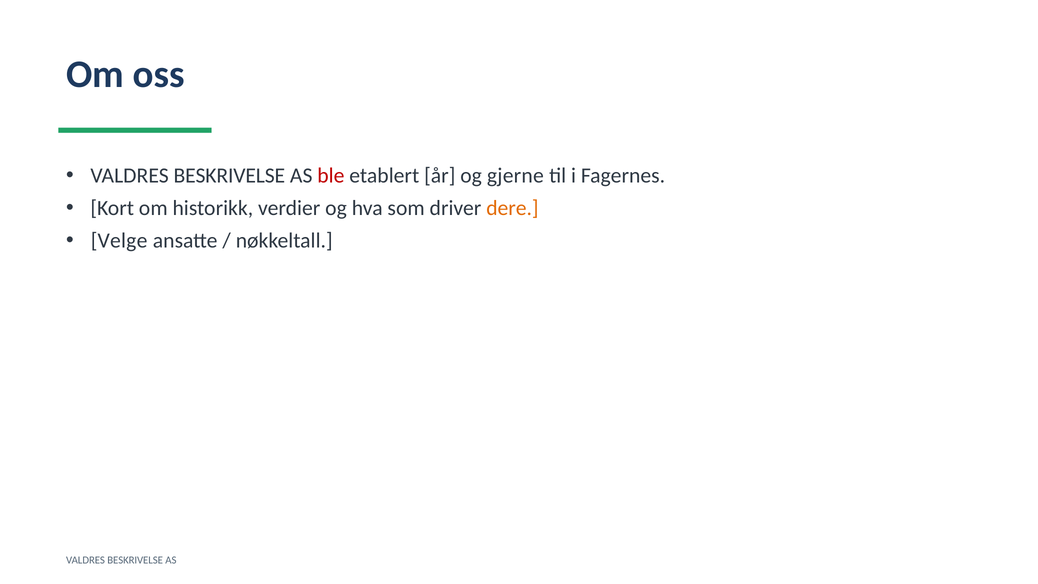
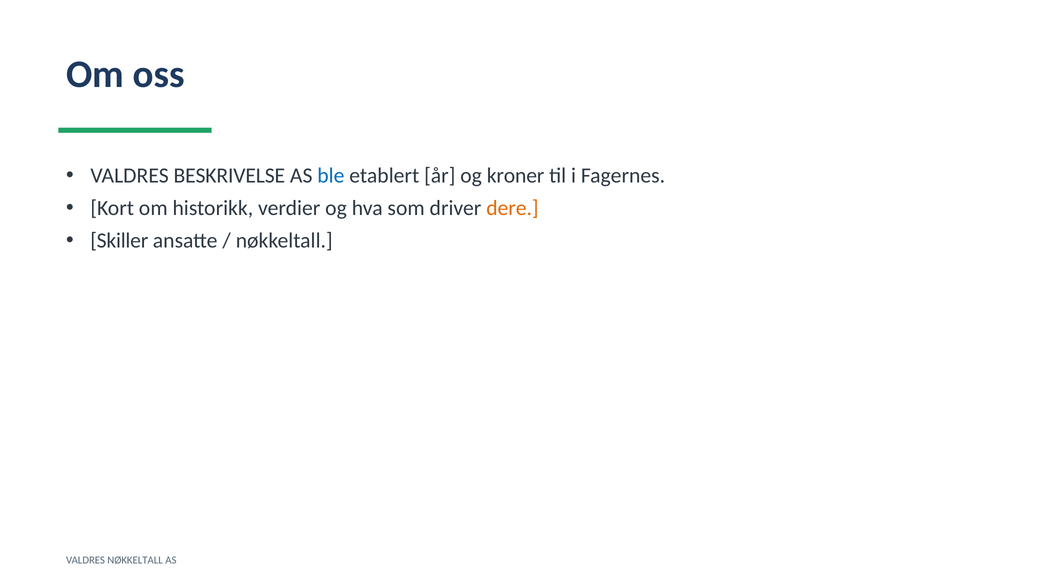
ble colour: red -> blue
gjerne: gjerne -> kroner
Velge: Velge -> Skiller
BESKRIVELSE at (135, 560): BESKRIVELSE -> NØKKELTALL
